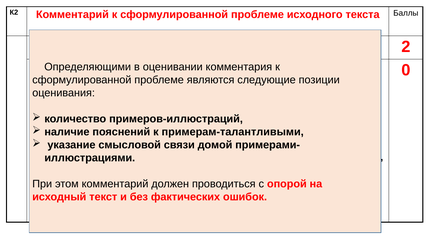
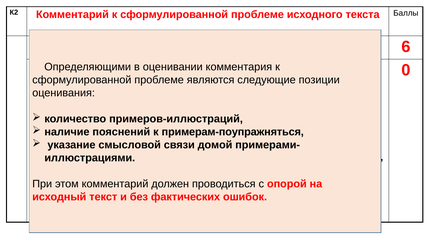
2: 2 -> 6
примерам-талантливыми: примерам-талантливыми -> примерам-поупражняться
